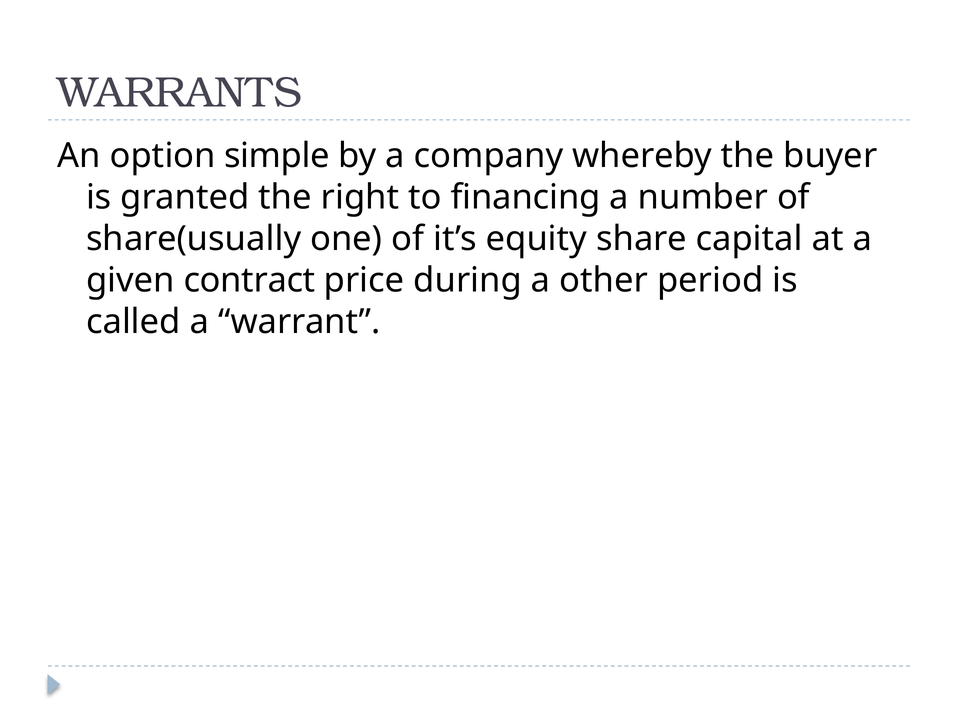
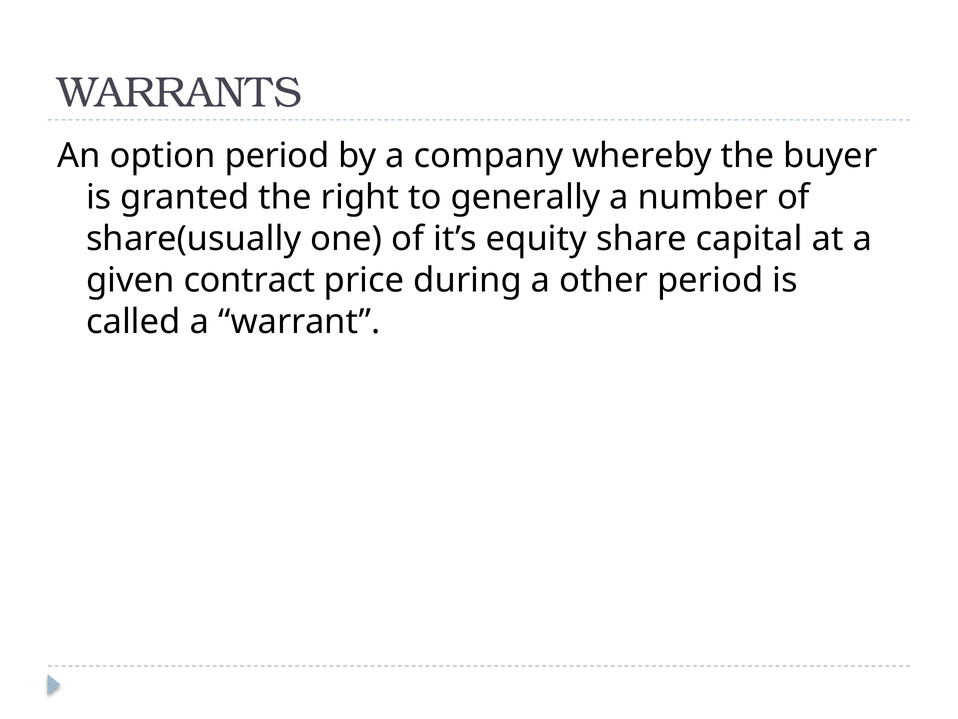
option simple: simple -> period
financing: financing -> generally
